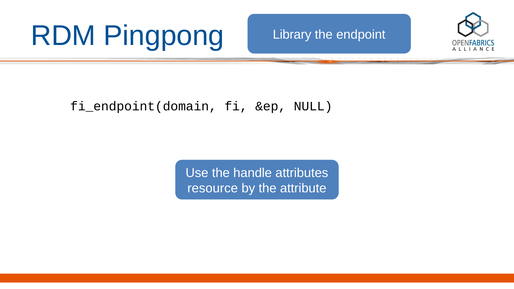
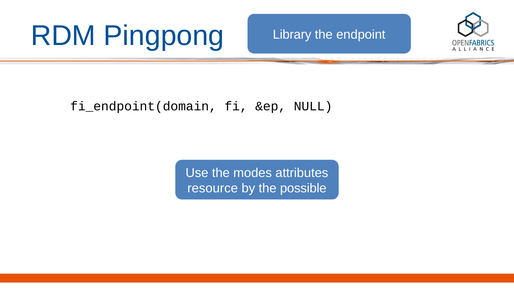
handle: handle -> modes
attribute: attribute -> possible
